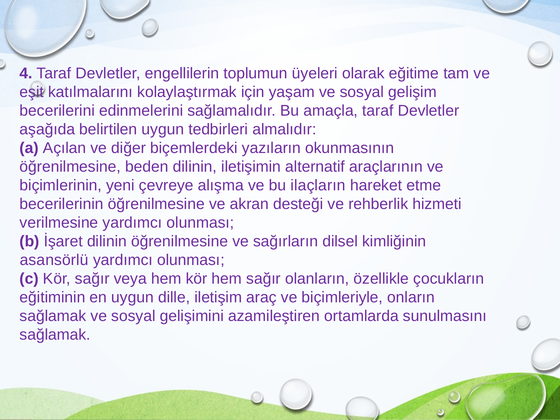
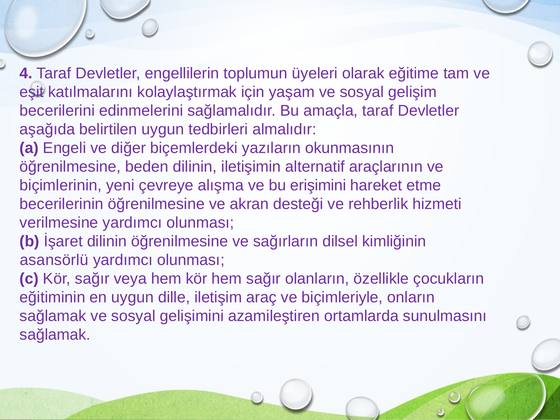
Açılan: Açılan -> Engeli
ilaçların: ilaçların -> erişimini
